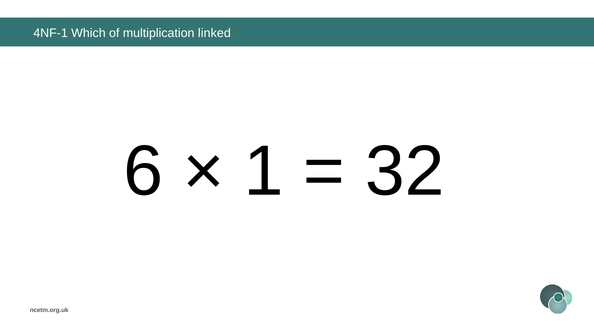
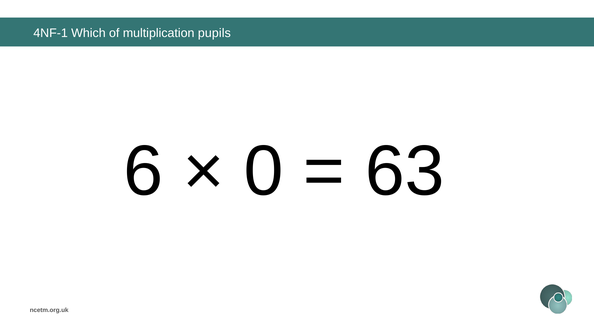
linked: linked -> pupils
1: 1 -> 0
32: 32 -> 63
